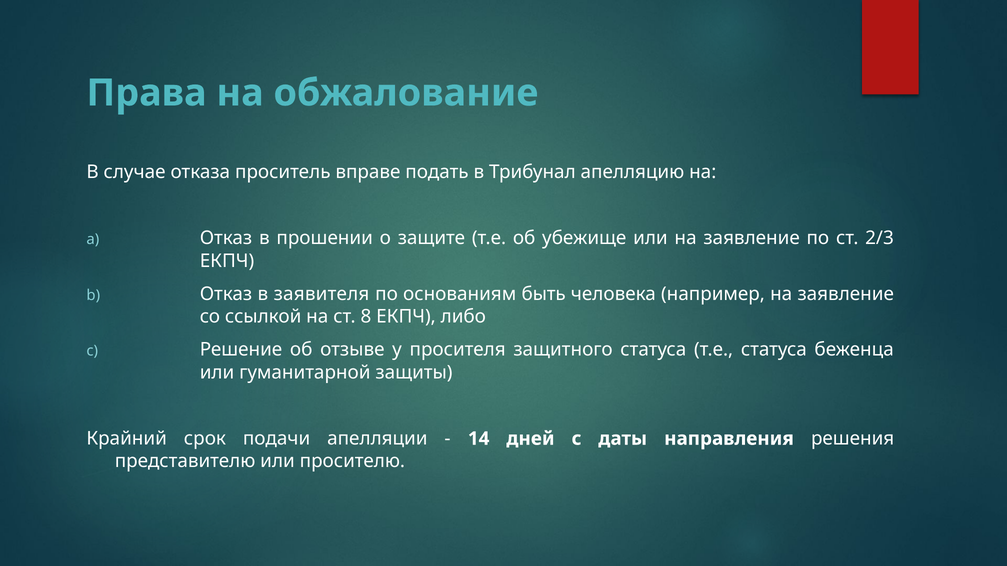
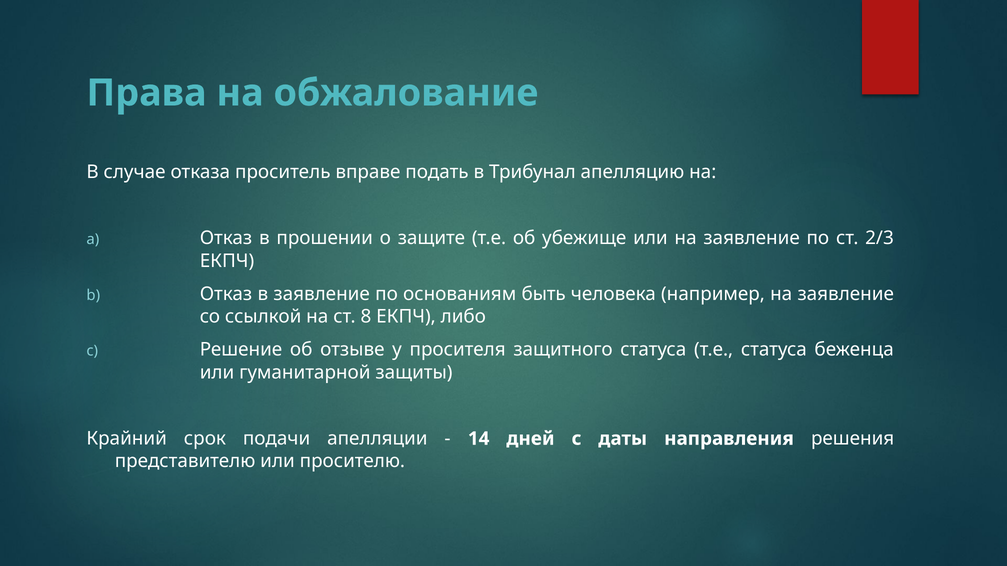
в заявителя: заявителя -> заявление
